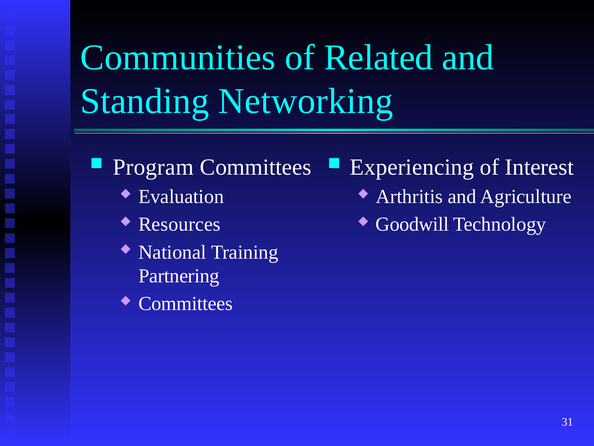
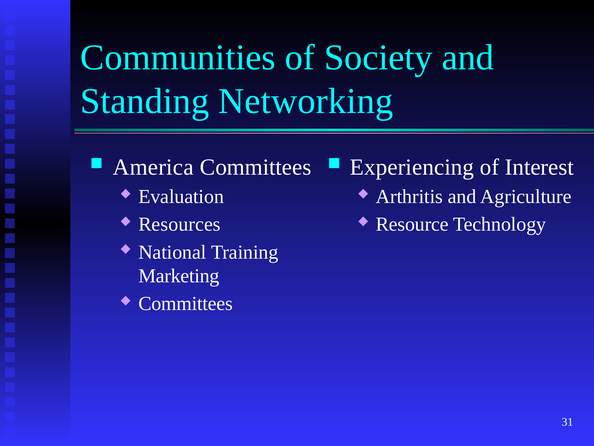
Related: Related -> Society
Program: Program -> America
Goodwill: Goodwill -> Resource
Partnering: Partnering -> Marketing
